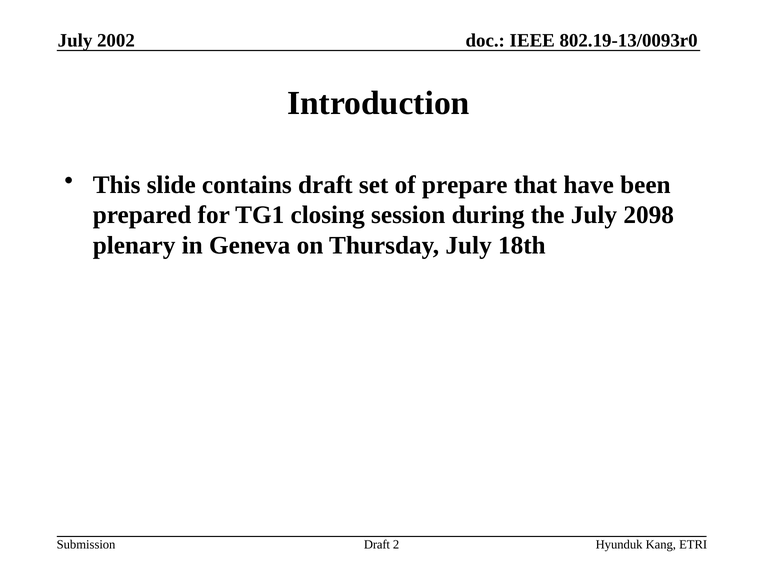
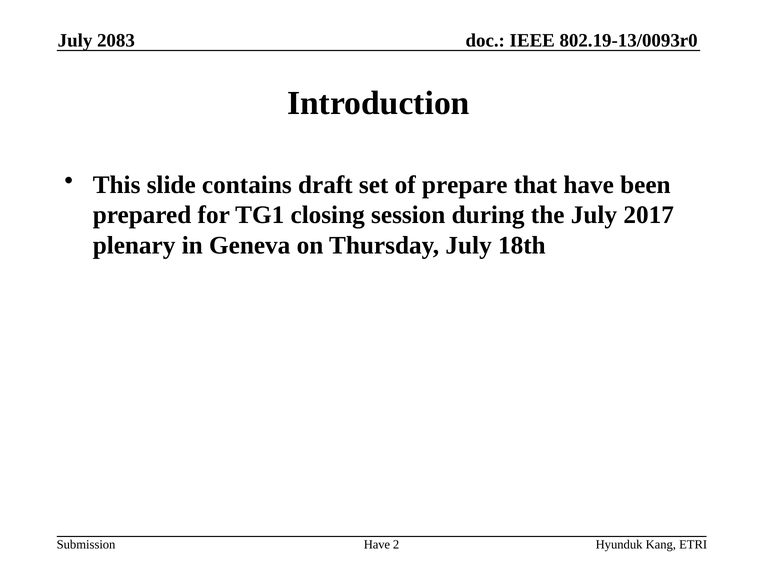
2002: 2002 -> 2083
2098: 2098 -> 2017
Draft at (377, 545): Draft -> Have
